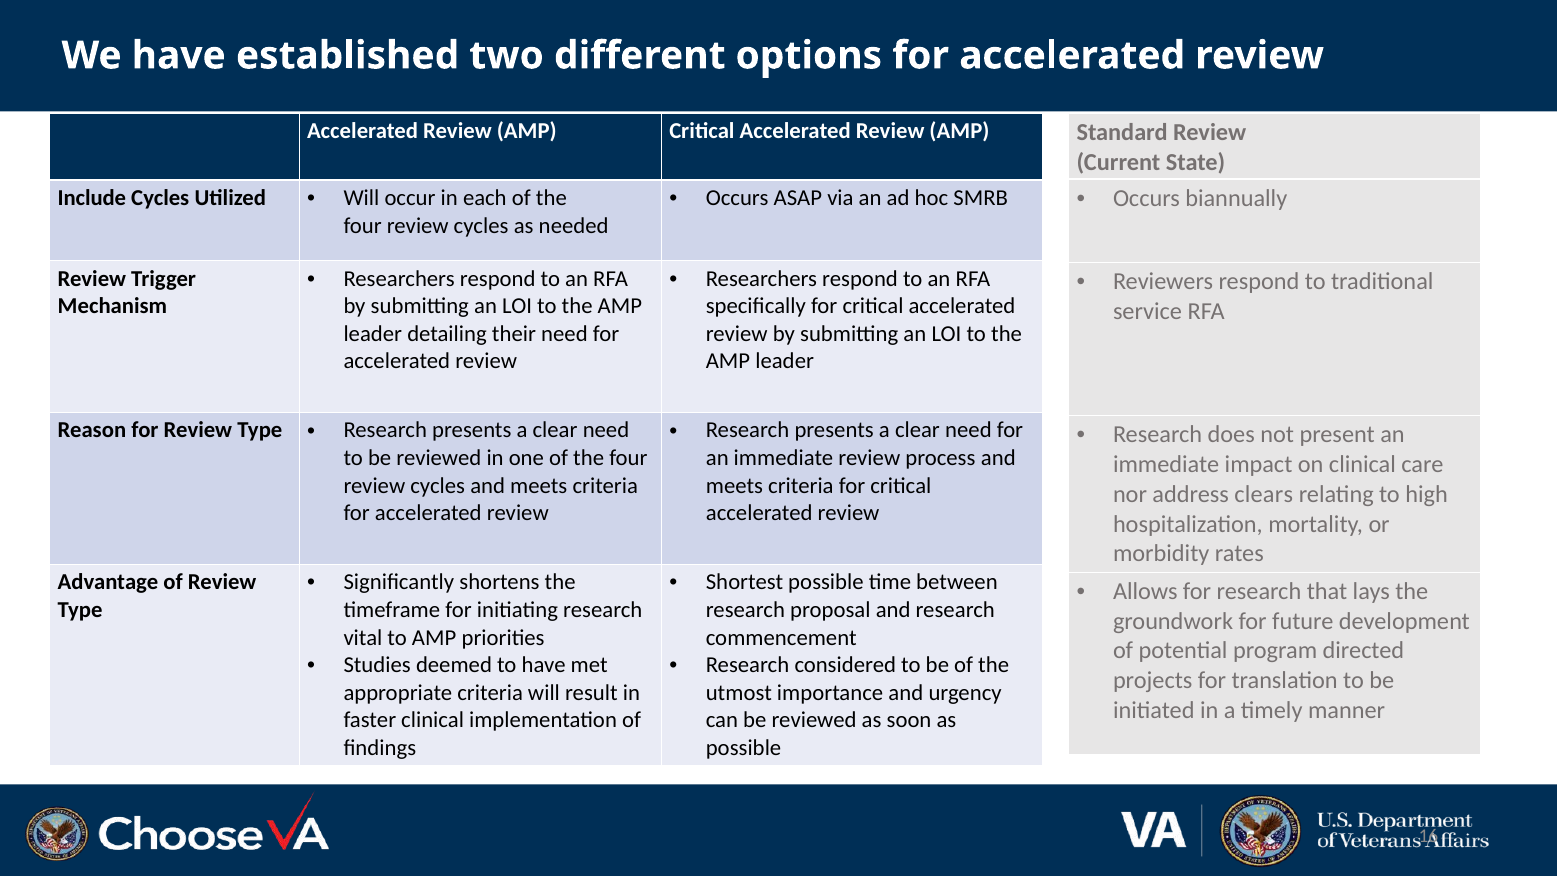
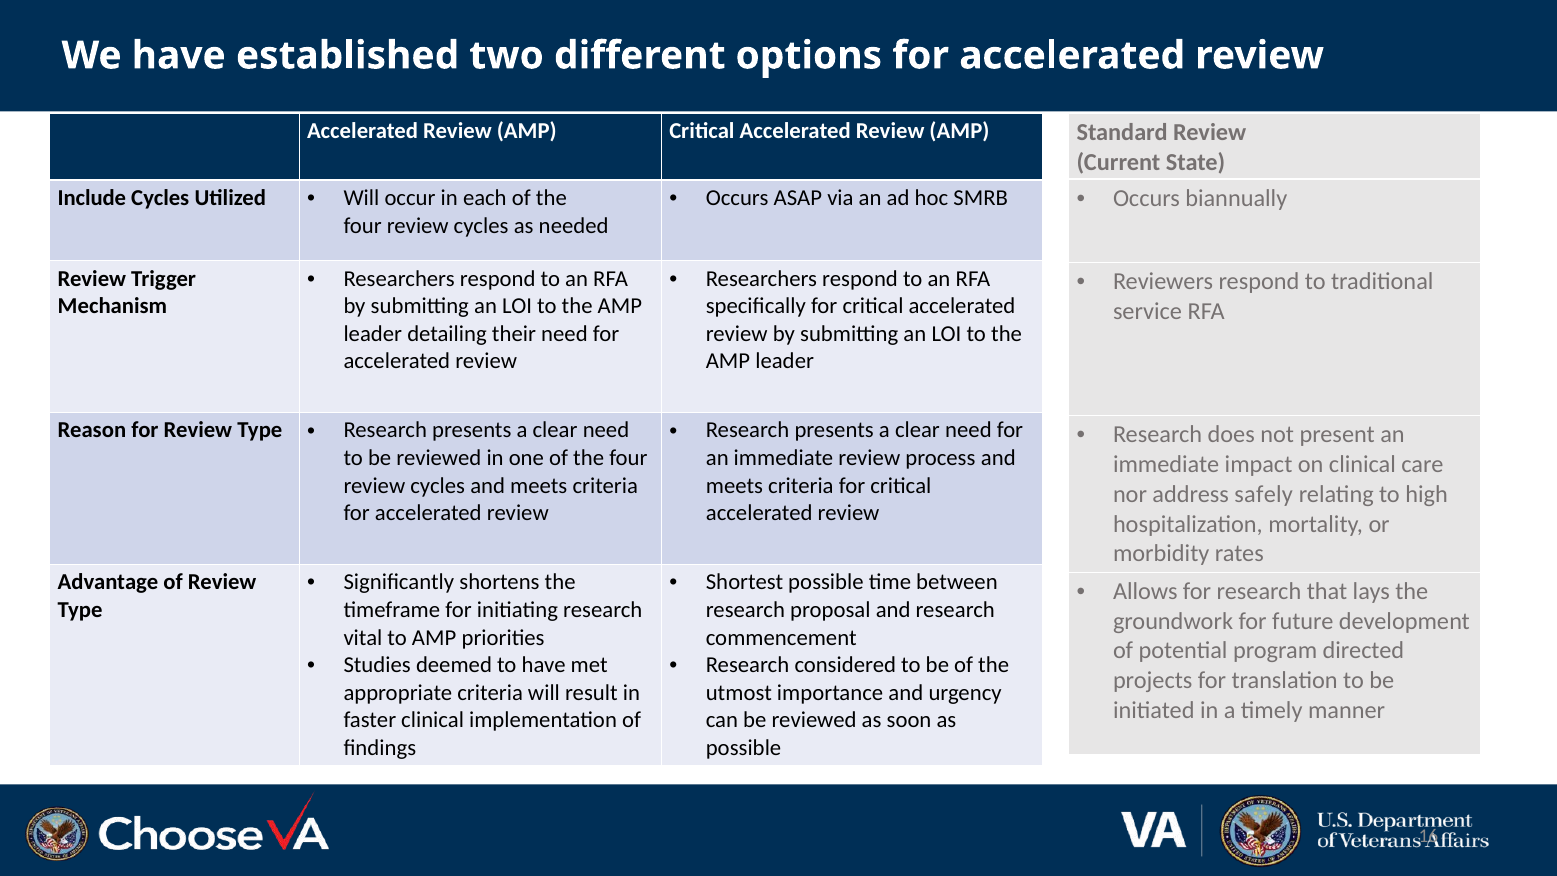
clears: clears -> safely
